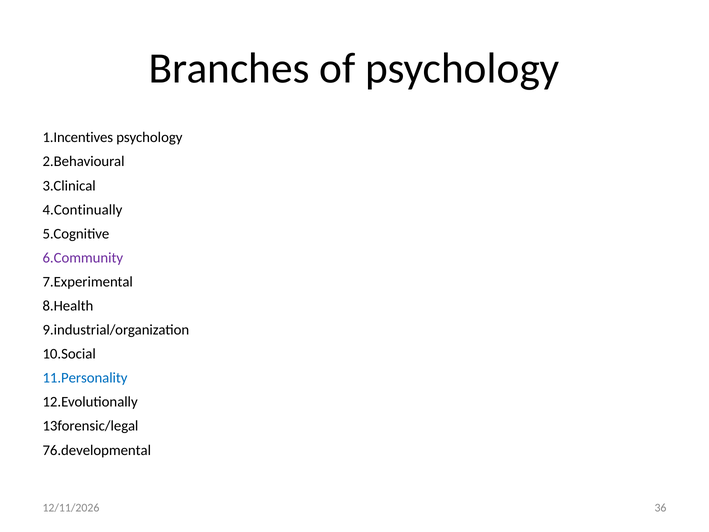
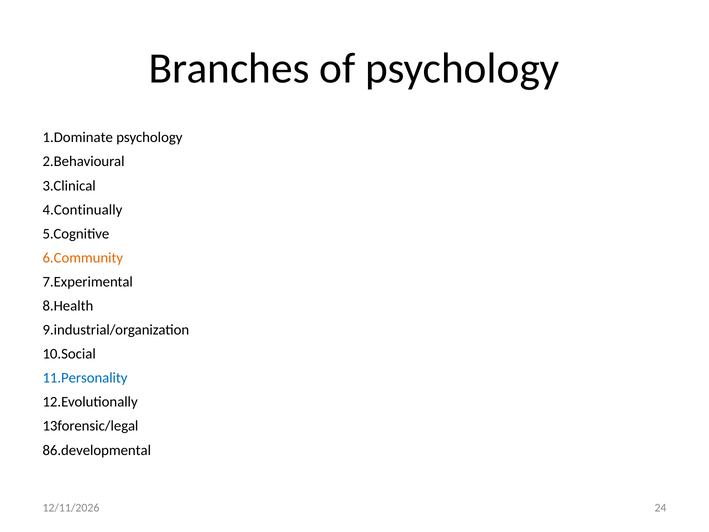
1.Incentives: 1.Incentives -> 1.Dominate
6.Community colour: purple -> orange
76.developmental: 76.developmental -> 86.developmental
36: 36 -> 24
